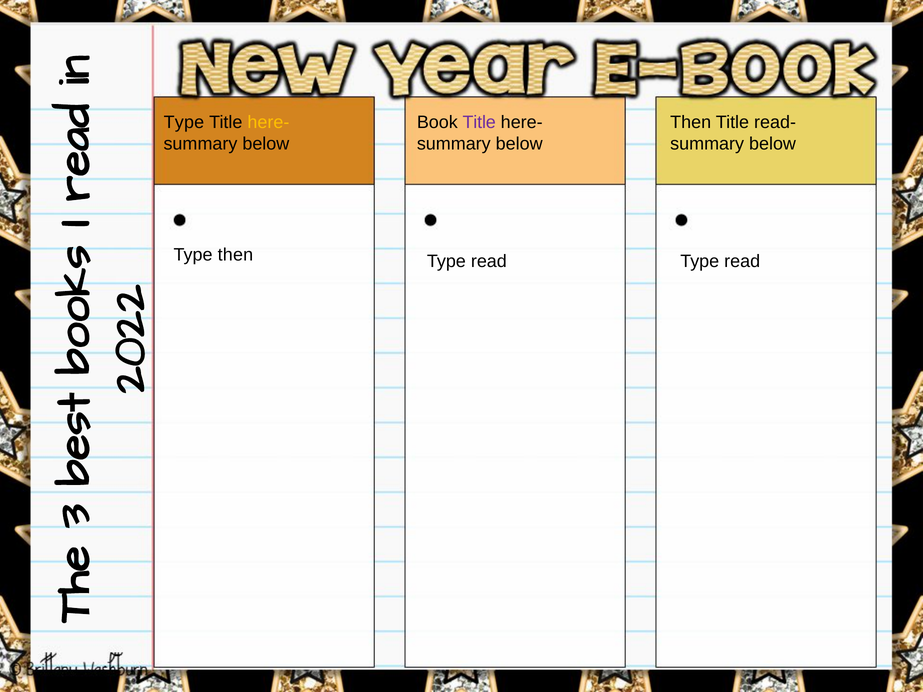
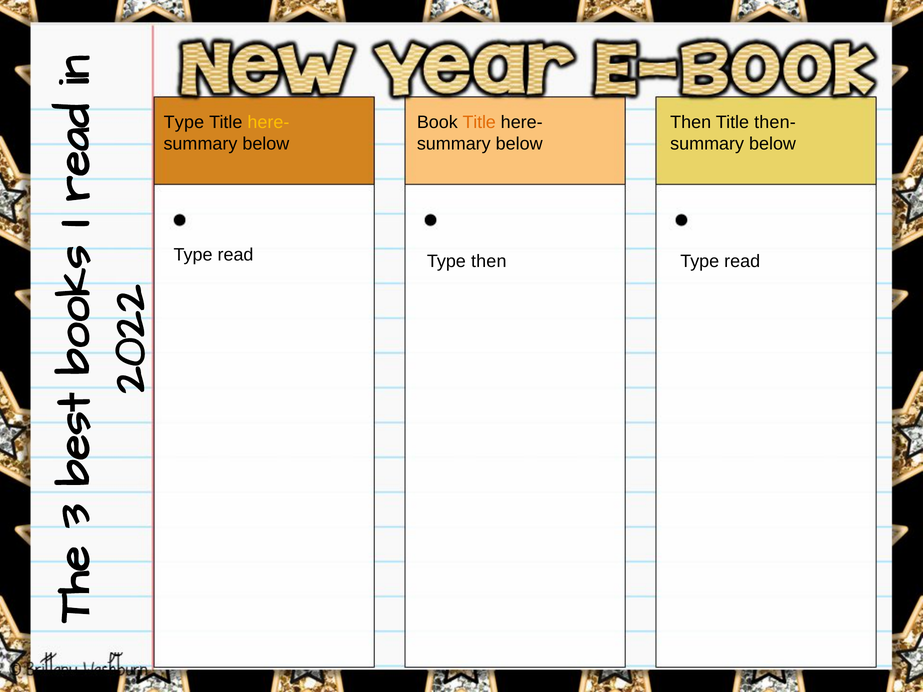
Title at (479, 122) colour: purple -> orange
read-: read- -> then-
then at (235, 255): then -> read
read at (489, 262): read -> then
